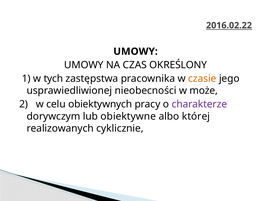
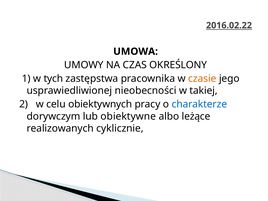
UMOWY at (136, 51): UMOWY -> UMOWA
może: może -> takiej
charakterze colour: purple -> blue
której: której -> leżące
